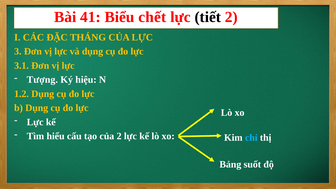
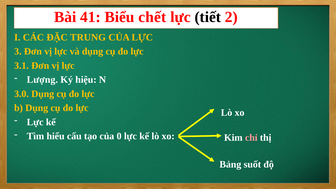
THÁNG: THÁNG -> TRUNG
Tượng: Tượng -> Lượng
1.2: 1.2 -> 3.0
của 2: 2 -> 0
chỉ colour: light blue -> pink
